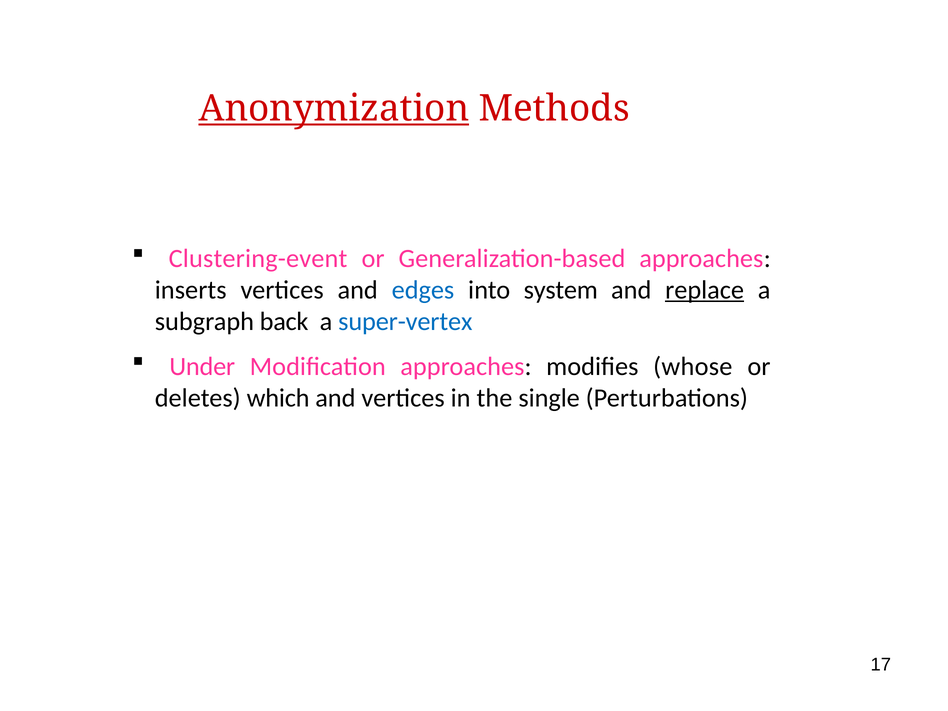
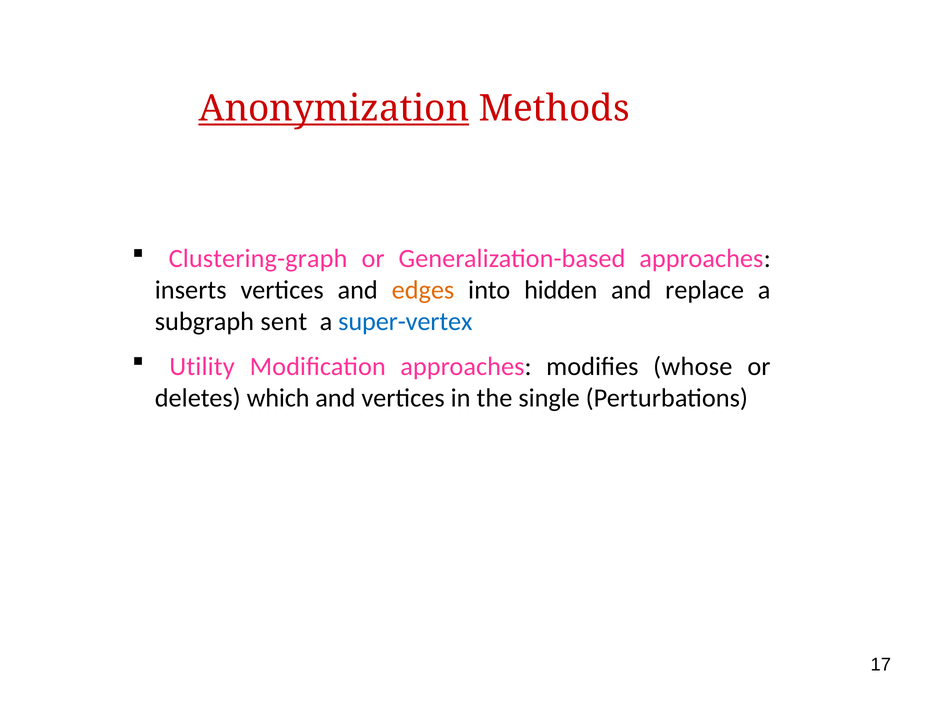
Clustering-event: Clustering-event -> Clustering-graph
edges colour: blue -> orange
system: system -> hidden
replace underline: present -> none
back: back -> sent
Under: Under -> Utility
